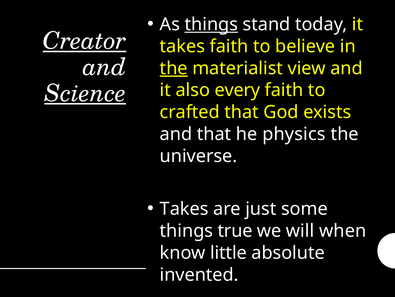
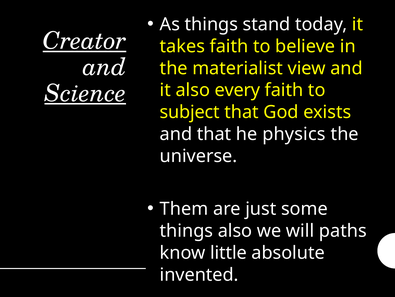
things at (211, 24) underline: present -> none
the at (174, 68) underline: present -> none
crafted: crafted -> subject
Takes at (184, 208): Takes -> Them
things true: true -> also
when: when -> paths
